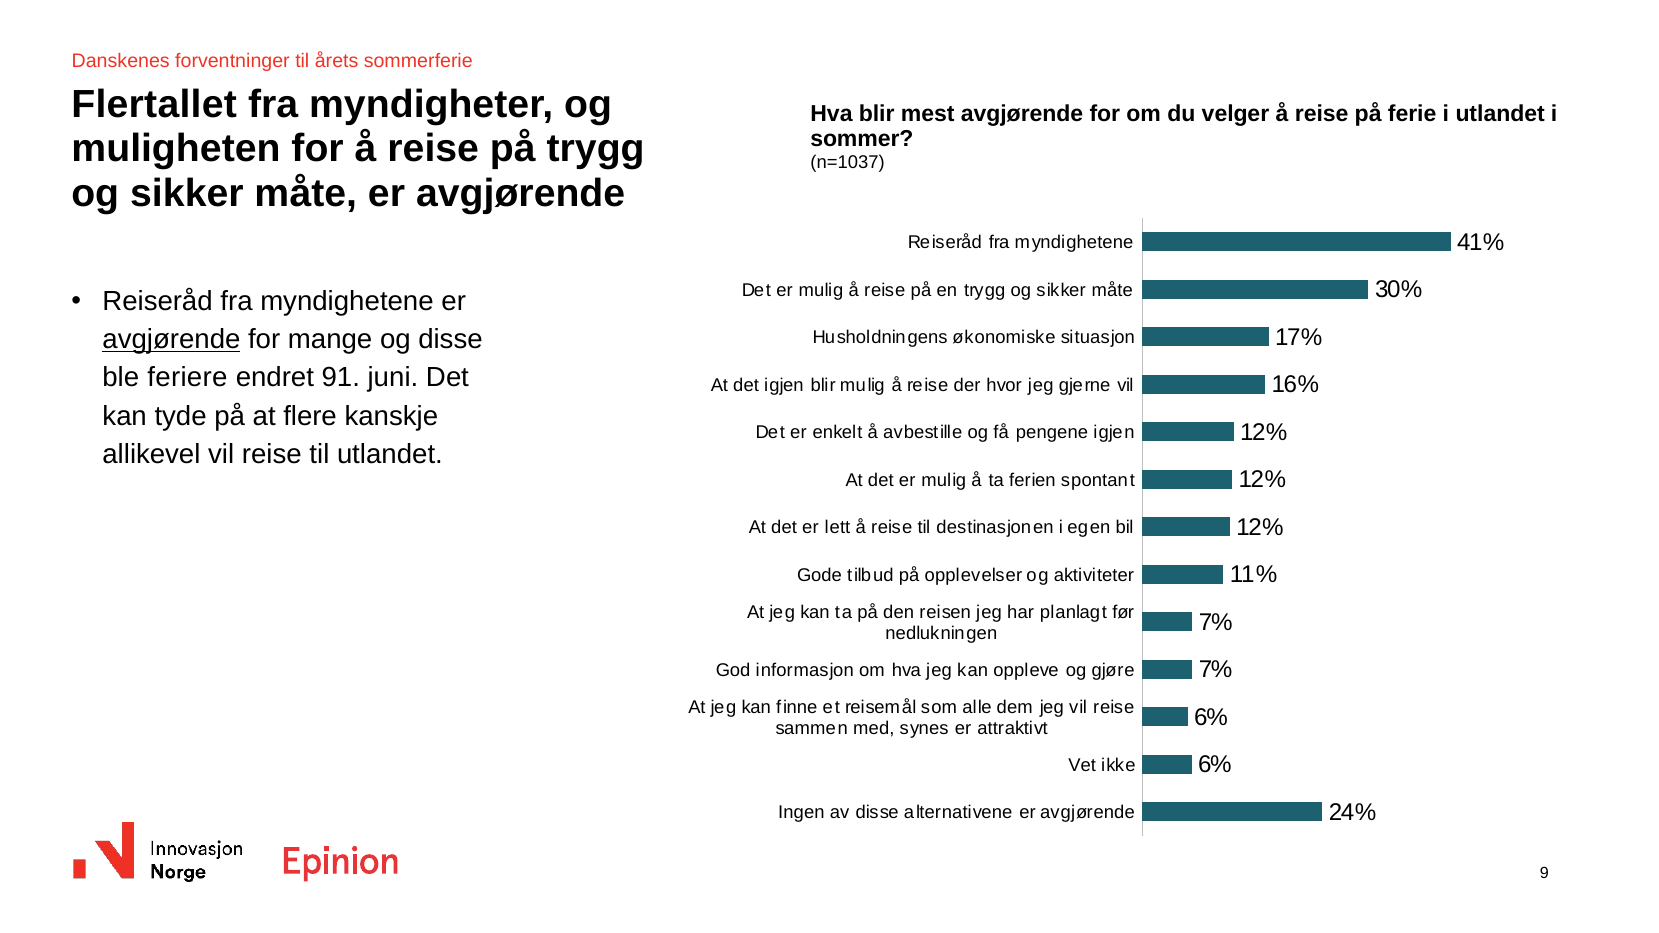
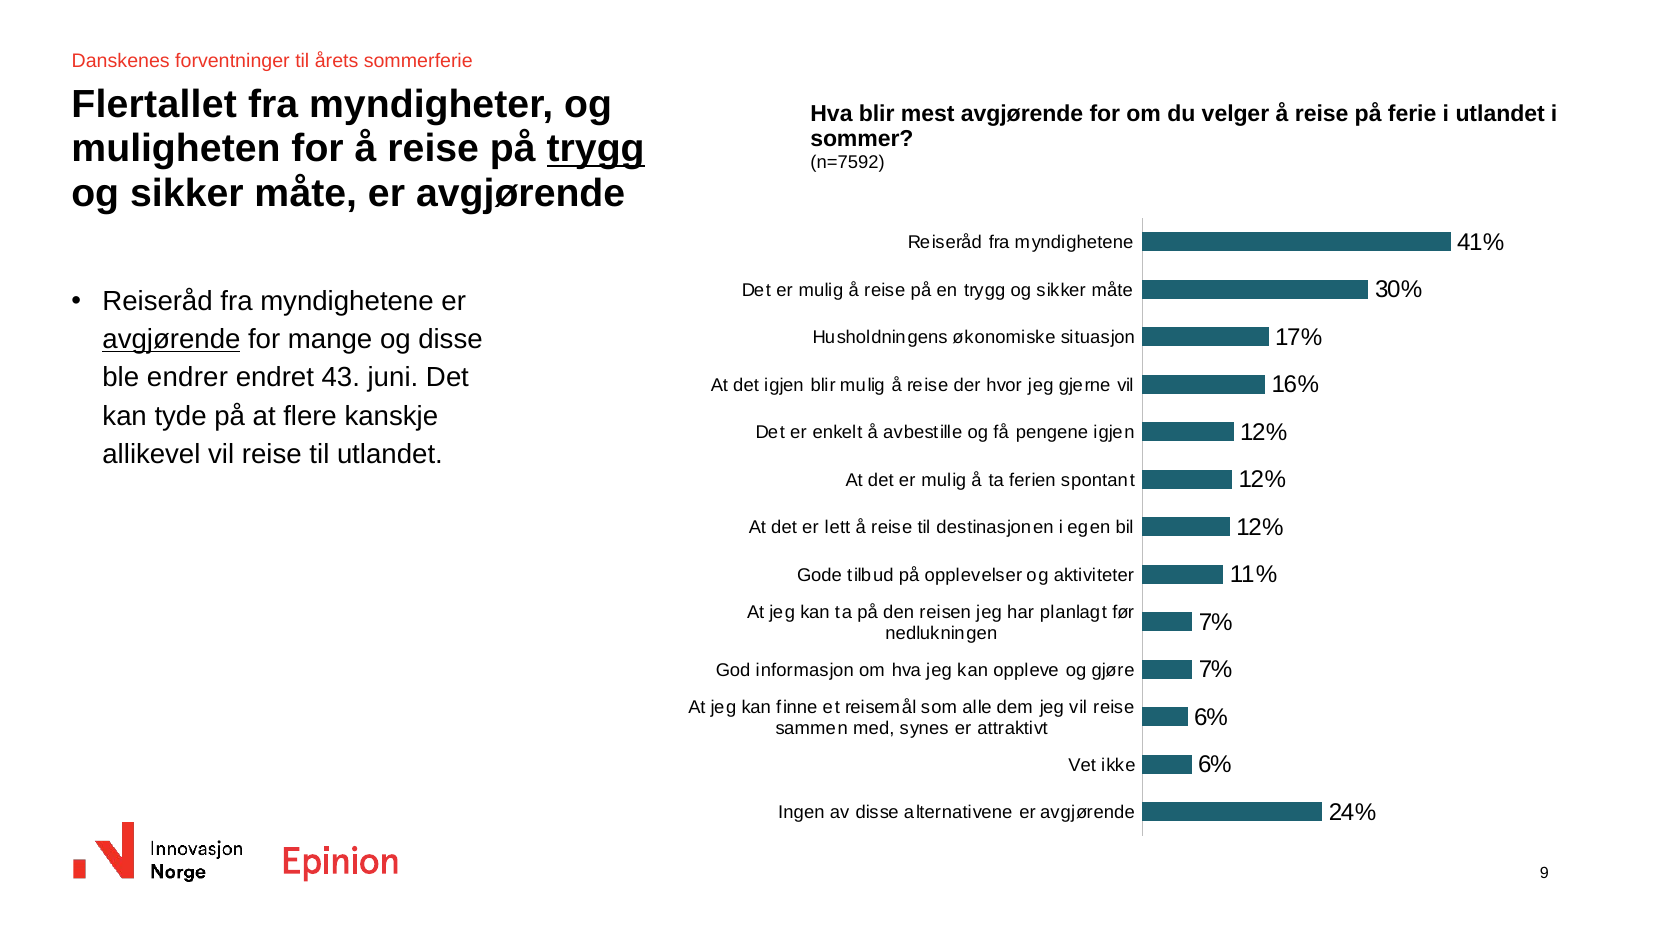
trygg at (596, 149) underline: none -> present
n=1037: n=1037 -> n=7592
feriere: feriere -> endrer
91: 91 -> 43
